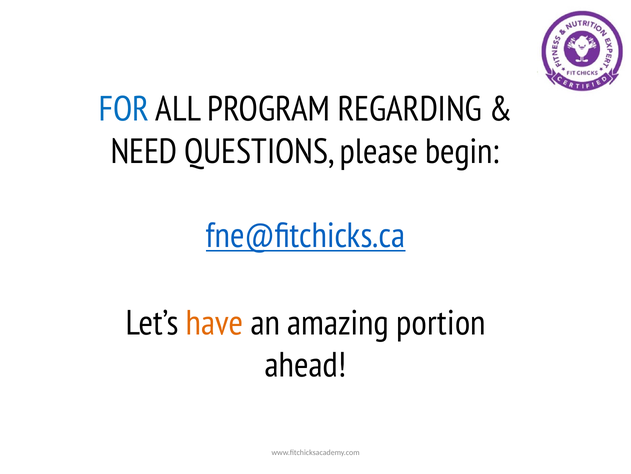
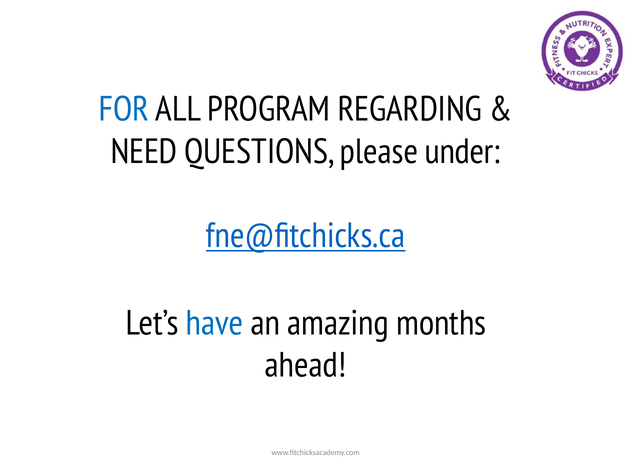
begin: begin -> under
have colour: orange -> blue
portion: portion -> months
